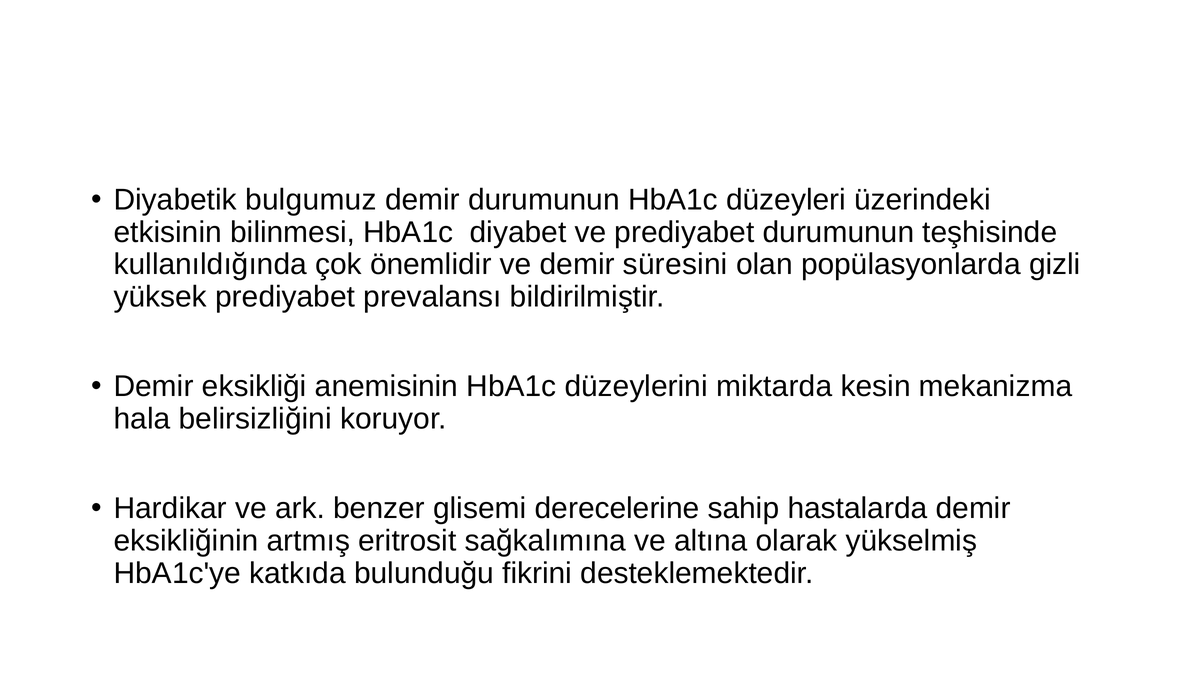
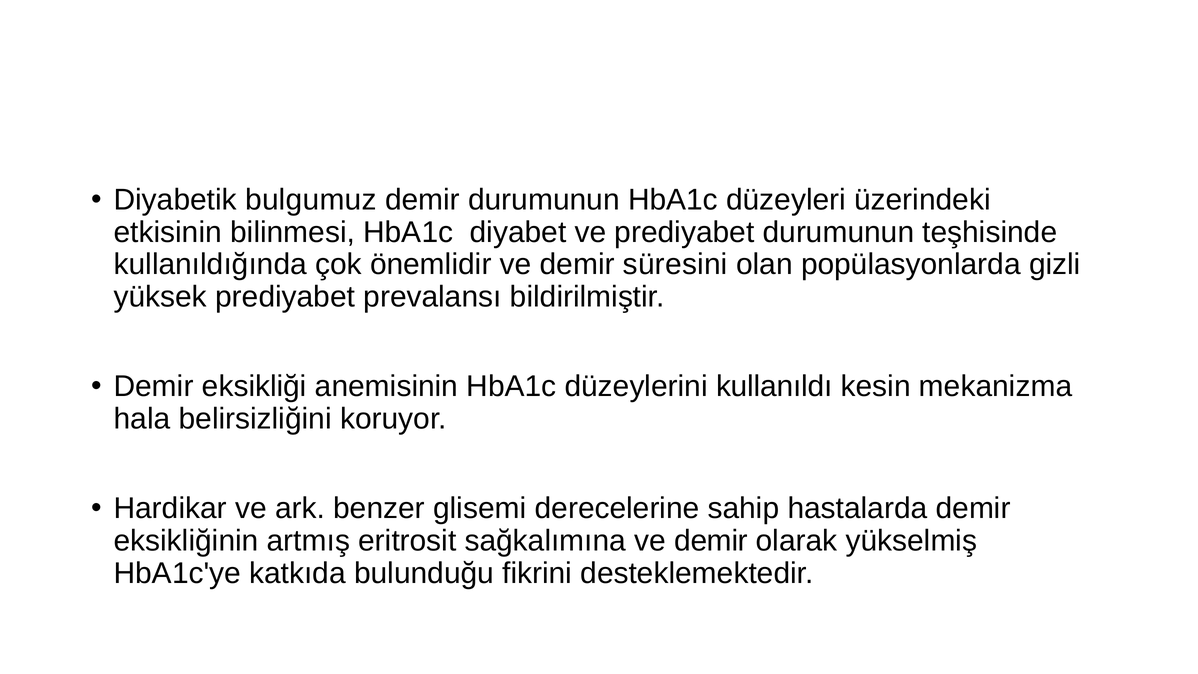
miktarda: miktarda -> kullanıldı
sağkalımına ve altına: altına -> demir
